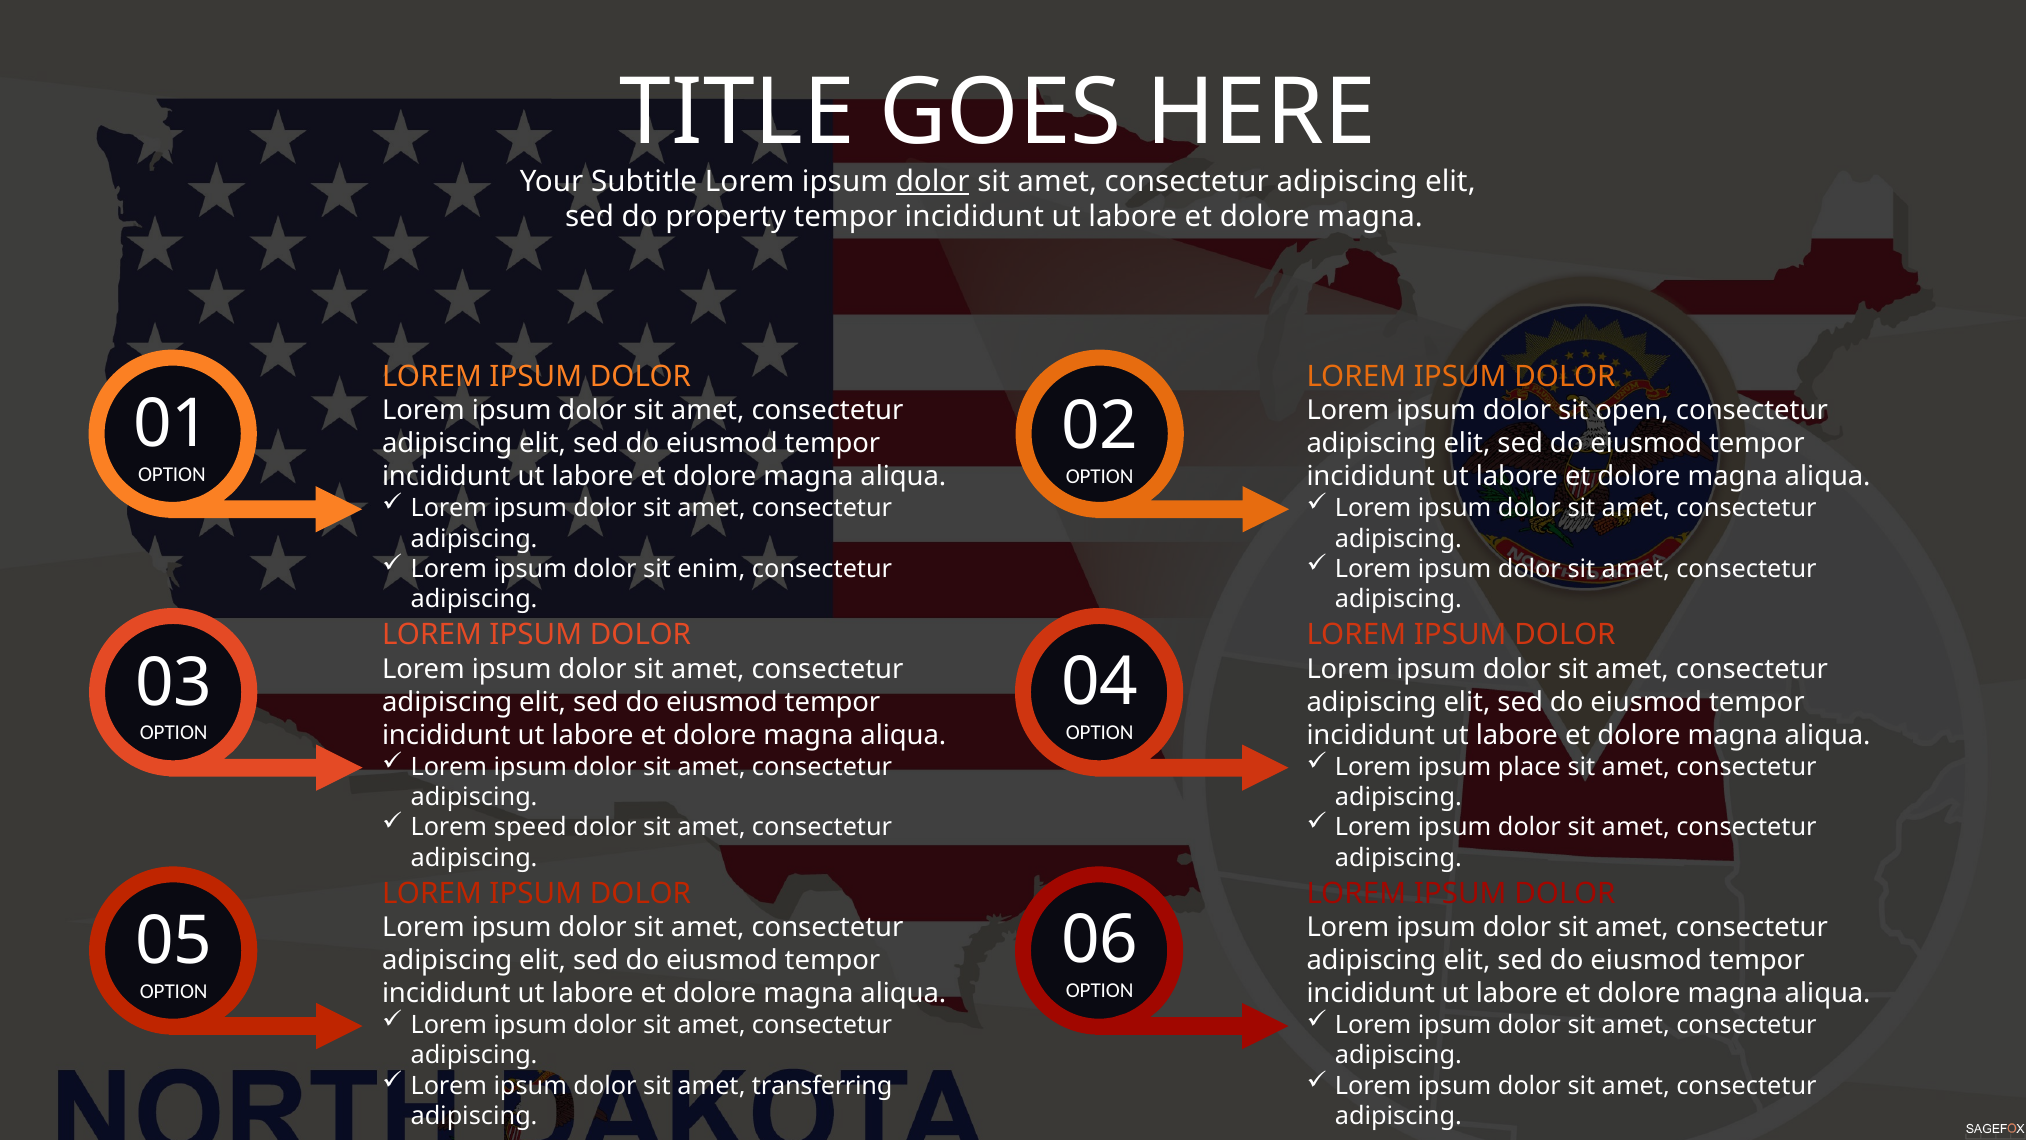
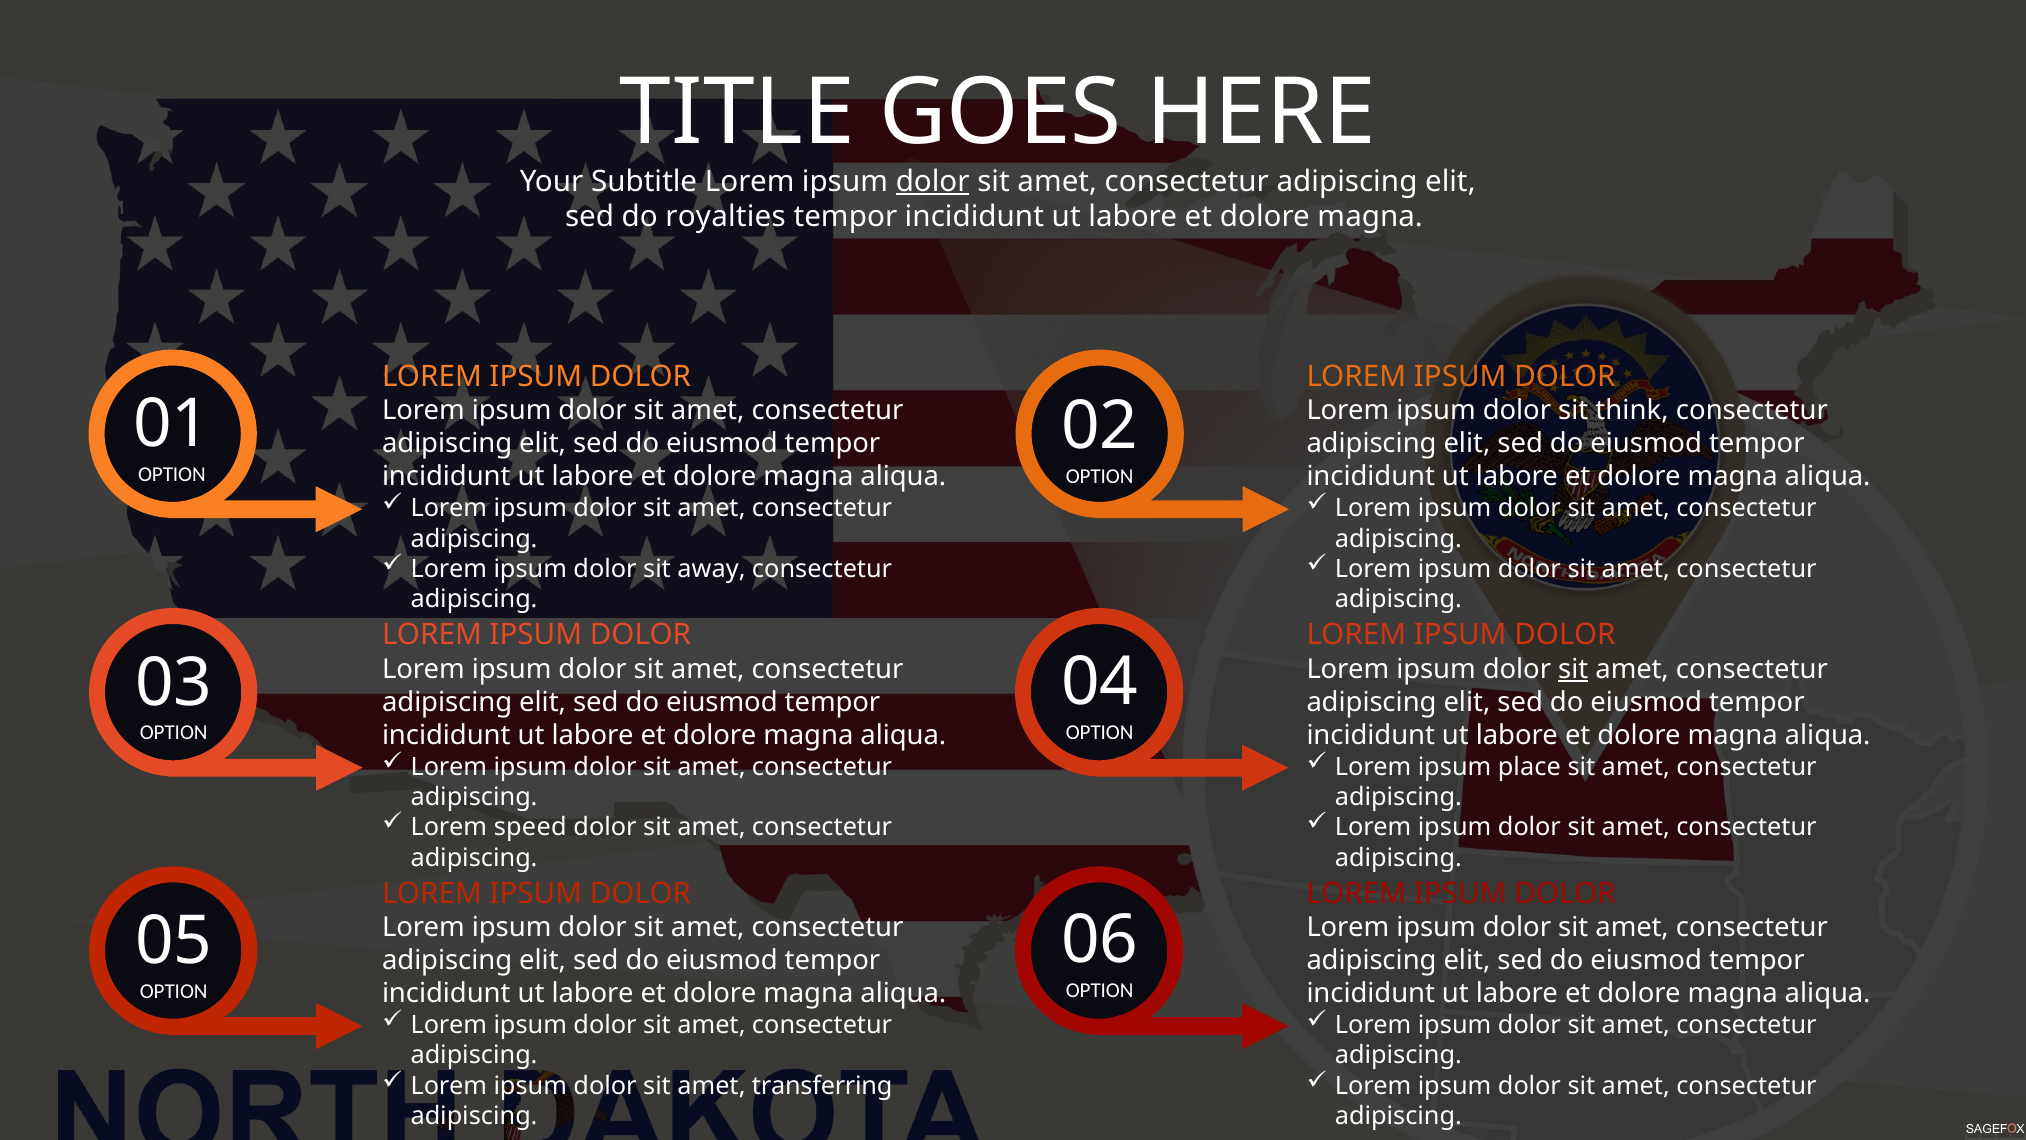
property: property -> royalties
open: open -> think
enim: enim -> away
sit at (1573, 669) underline: none -> present
